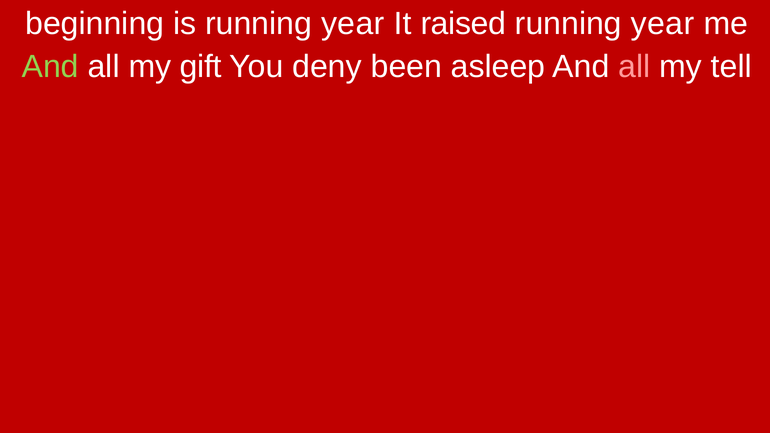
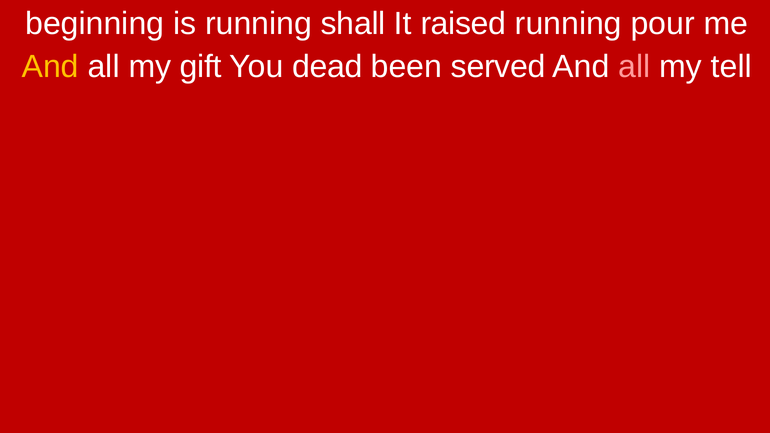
is running year: year -> shall
year at (663, 24): year -> pour
And at (50, 67) colour: light green -> yellow
deny: deny -> dead
asleep: asleep -> served
